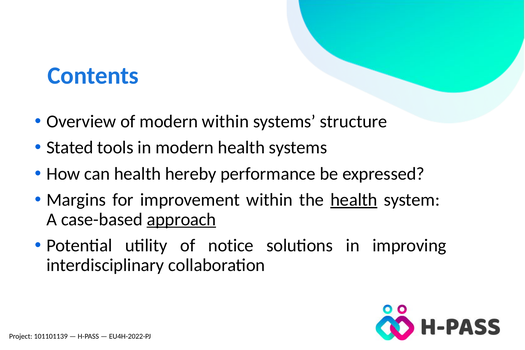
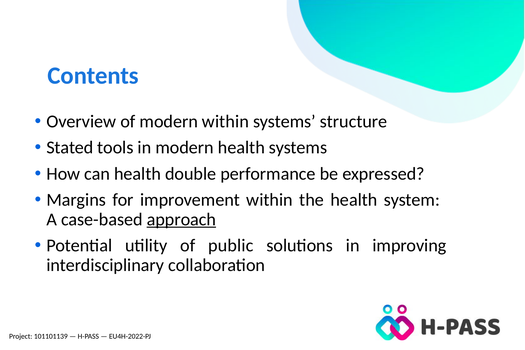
hereby: hereby -> double
health at (354, 200) underline: present -> none
notice: notice -> public
